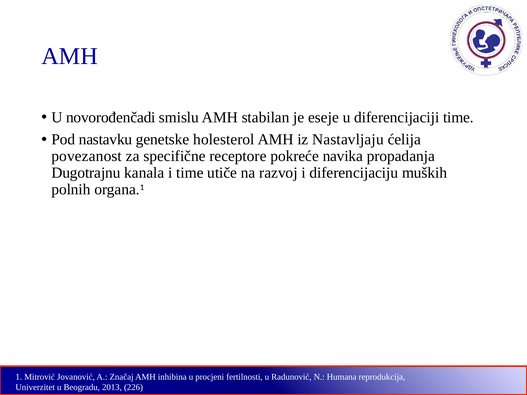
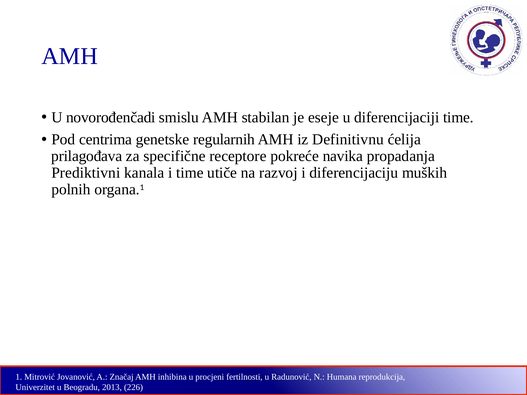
nastavku: nastavku -> centrima
holesterol: holesterol -> regularnih
Nastavljaju: Nastavljaju -> Definitivnu
povezanost: povezanost -> prilagođava
Dugotrajnu: Dugotrajnu -> Prediktivni
